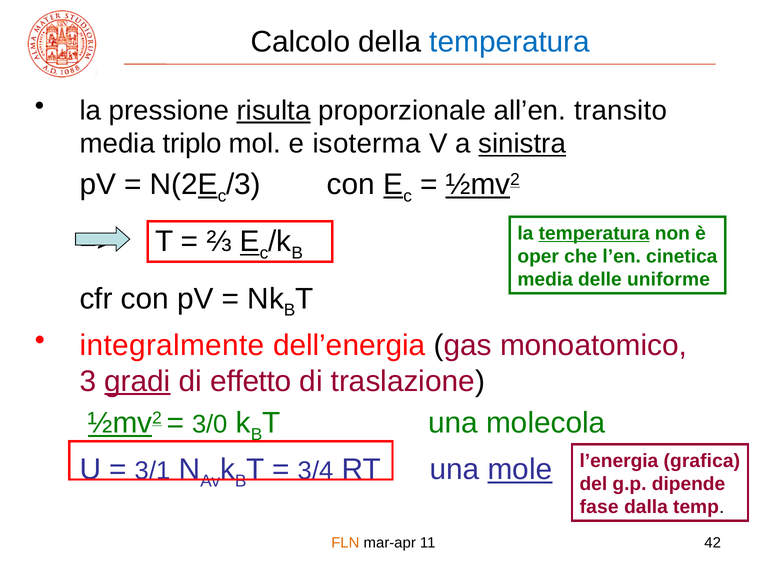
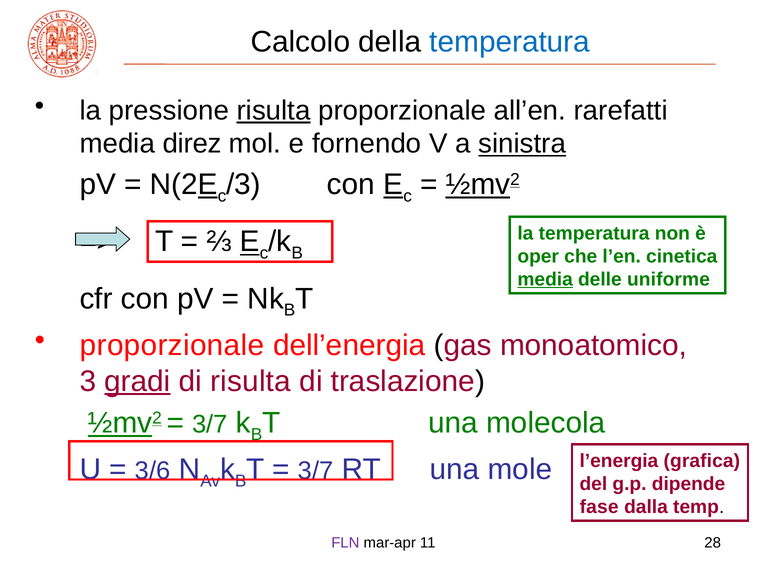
transito: transito -> rarefatti
triplo: triplo -> direz
isoterma: isoterma -> fornendo
temperatura at (594, 233) underline: present -> none
media at (545, 279) underline: none -> present
integralmente at (172, 346): integralmente -> proporzionale
di effetto: effetto -> risulta
3/0 at (210, 425): 3/0 -> 3/7
3/1: 3/1 -> 3/6
3/4 at (316, 471): 3/4 -> 3/7
mole underline: present -> none
FLN colour: orange -> purple
42: 42 -> 28
